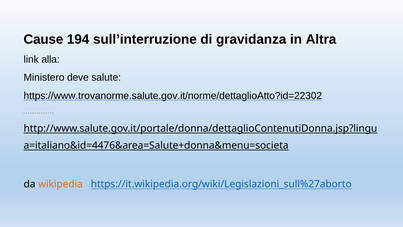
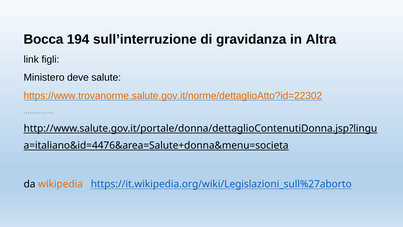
Cause: Cause -> Bocca
alla: alla -> figli
https://www.trovanorme.salute.gov.it/norme/dettaglioAtto?id=22302 colour: black -> orange
